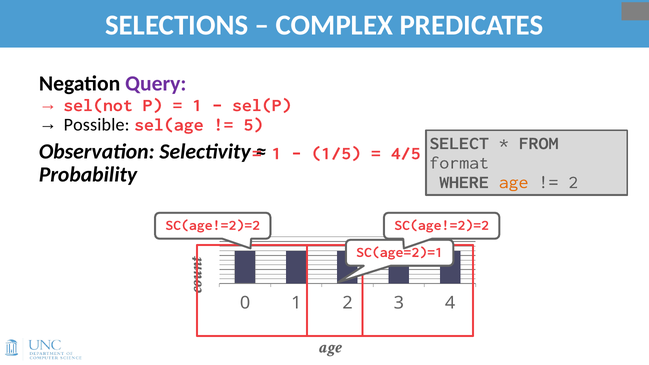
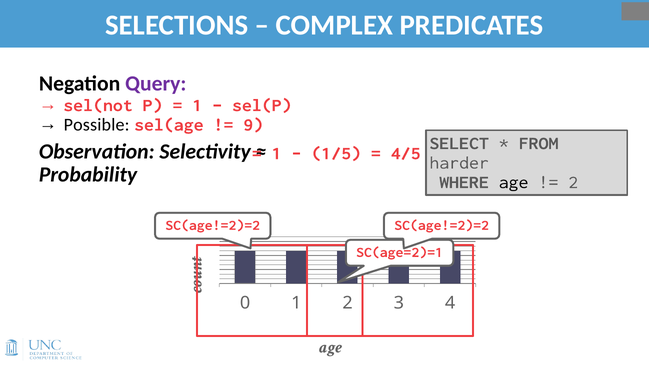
5: 5 -> 9
format: format -> harder
age at (514, 182) colour: orange -> black
